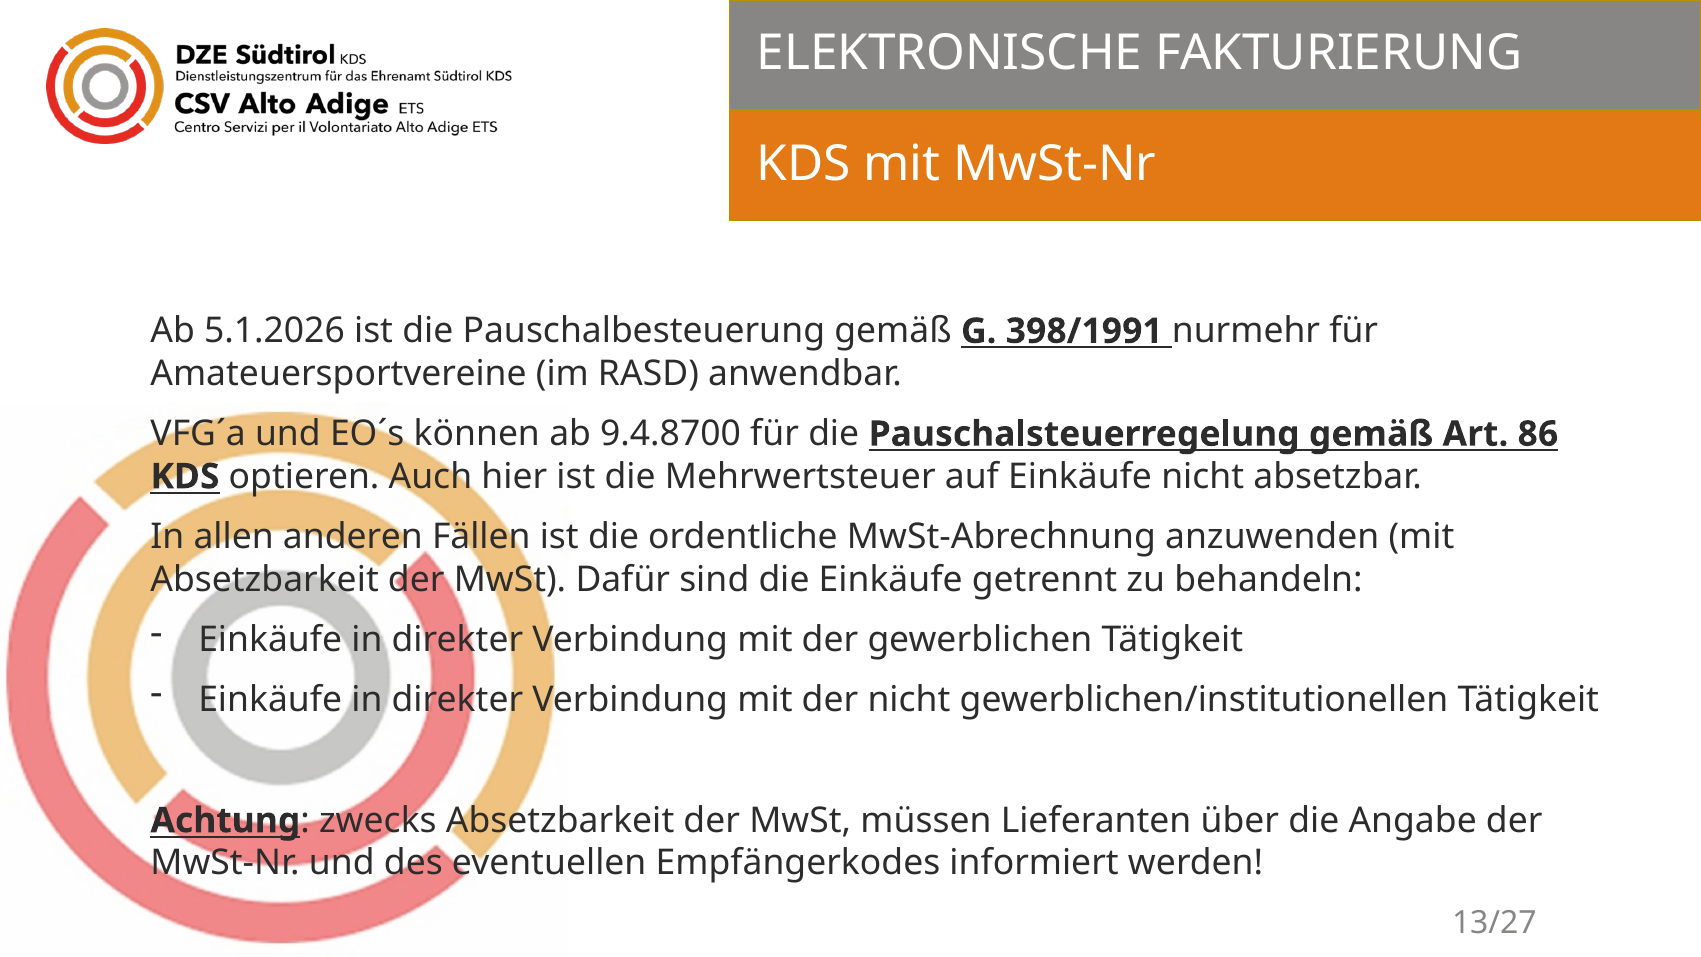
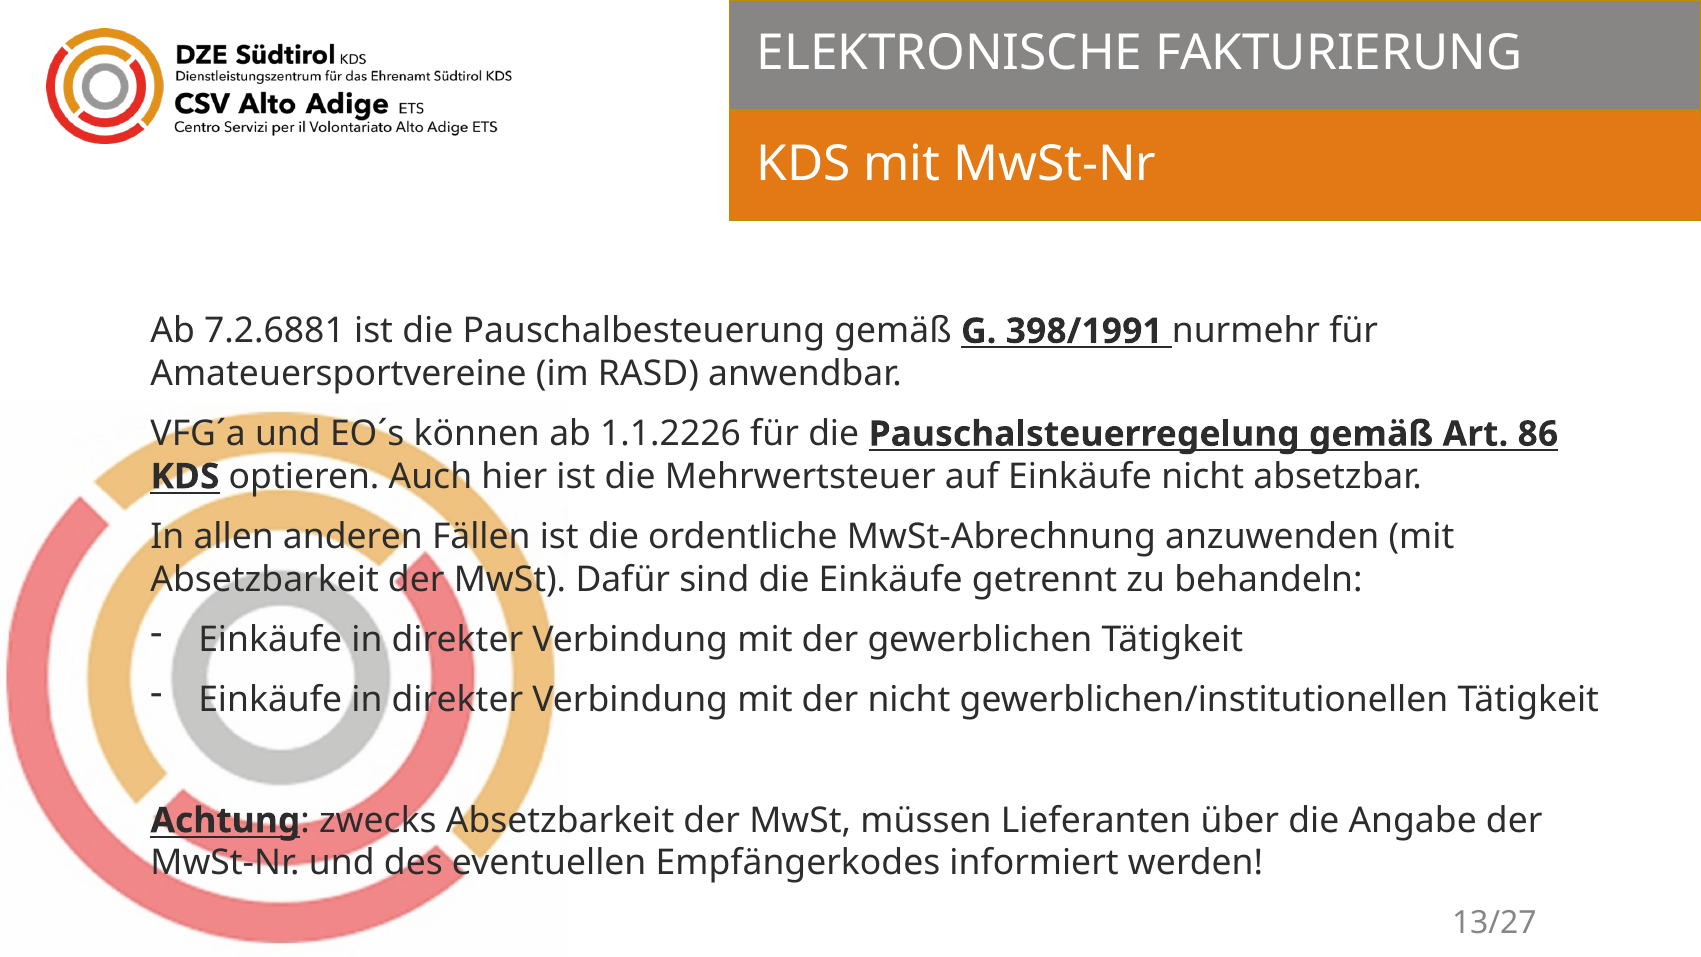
5.1.2026: 5.1.2026 -> 7.2.6881
9.4.8700: 9.4.8700 -> 1.1.2226
